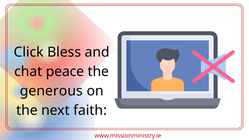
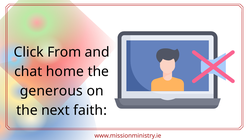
Bless: Bless -> From
peace: peace -> home
